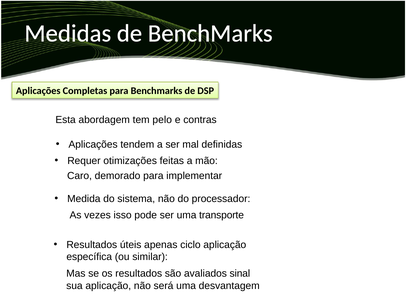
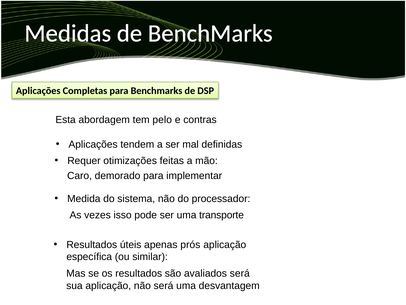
ciclo: ciclo -> prós
avaliados sinal: sinal -> será
